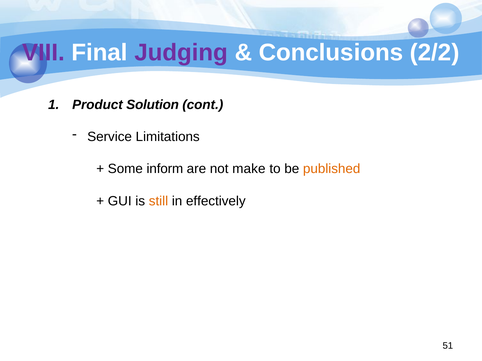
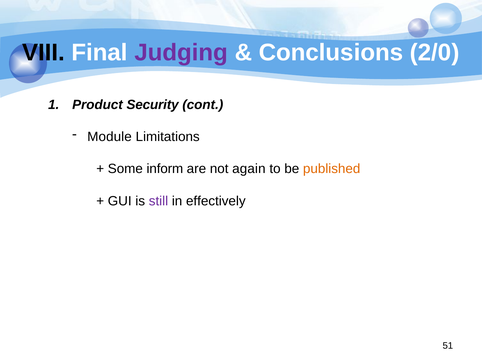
VIII colour: purple -> black
2/2: 2/2 -> 2/0
Solution: Solution -> Security
Service: Service -> Module
make: make -> again
still colour: orange -> purple
